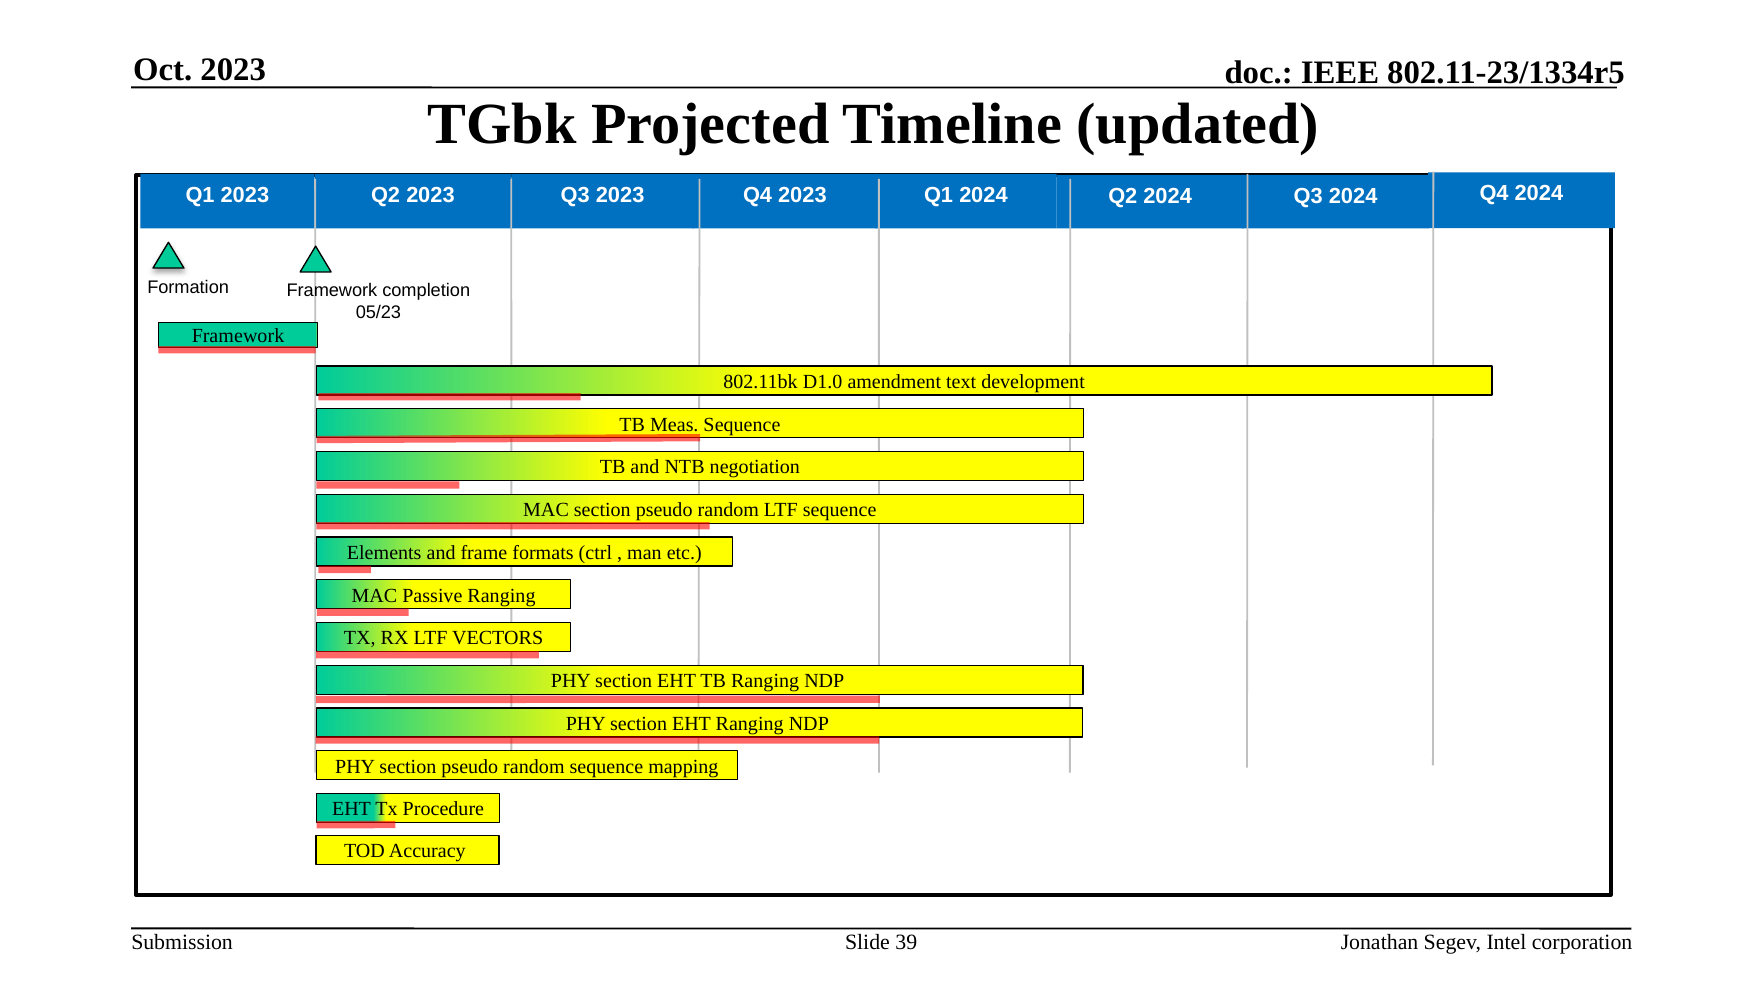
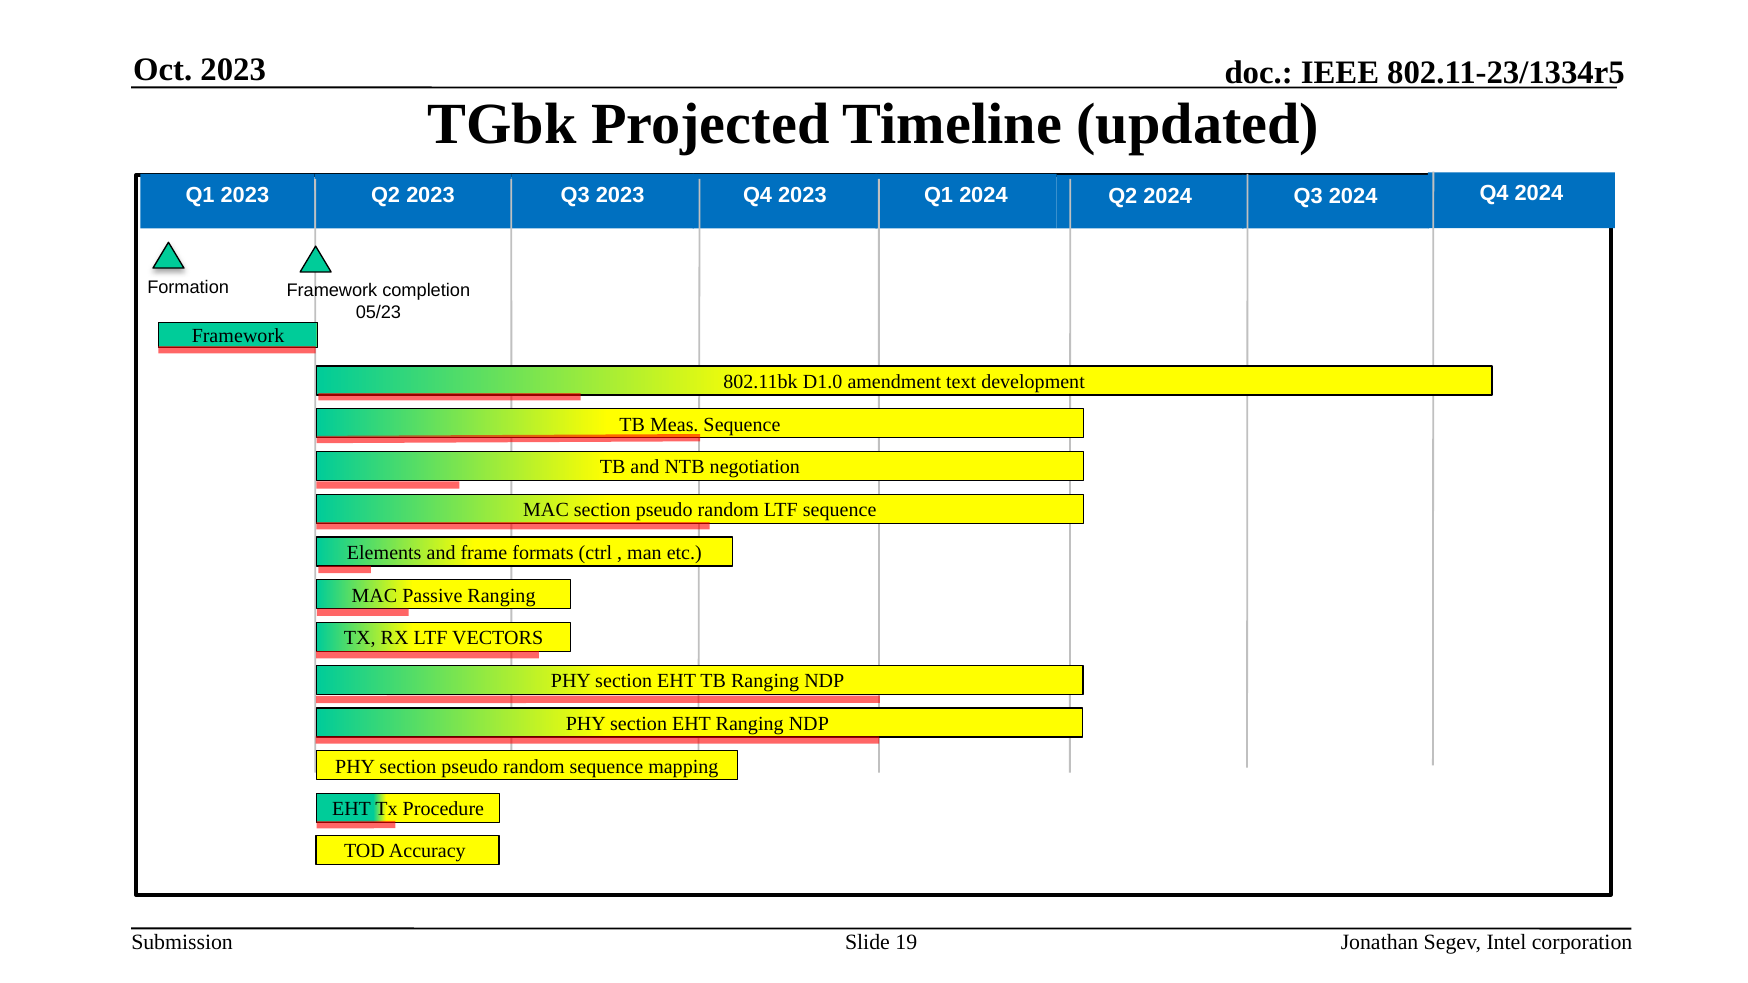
39: 39 -> 19
